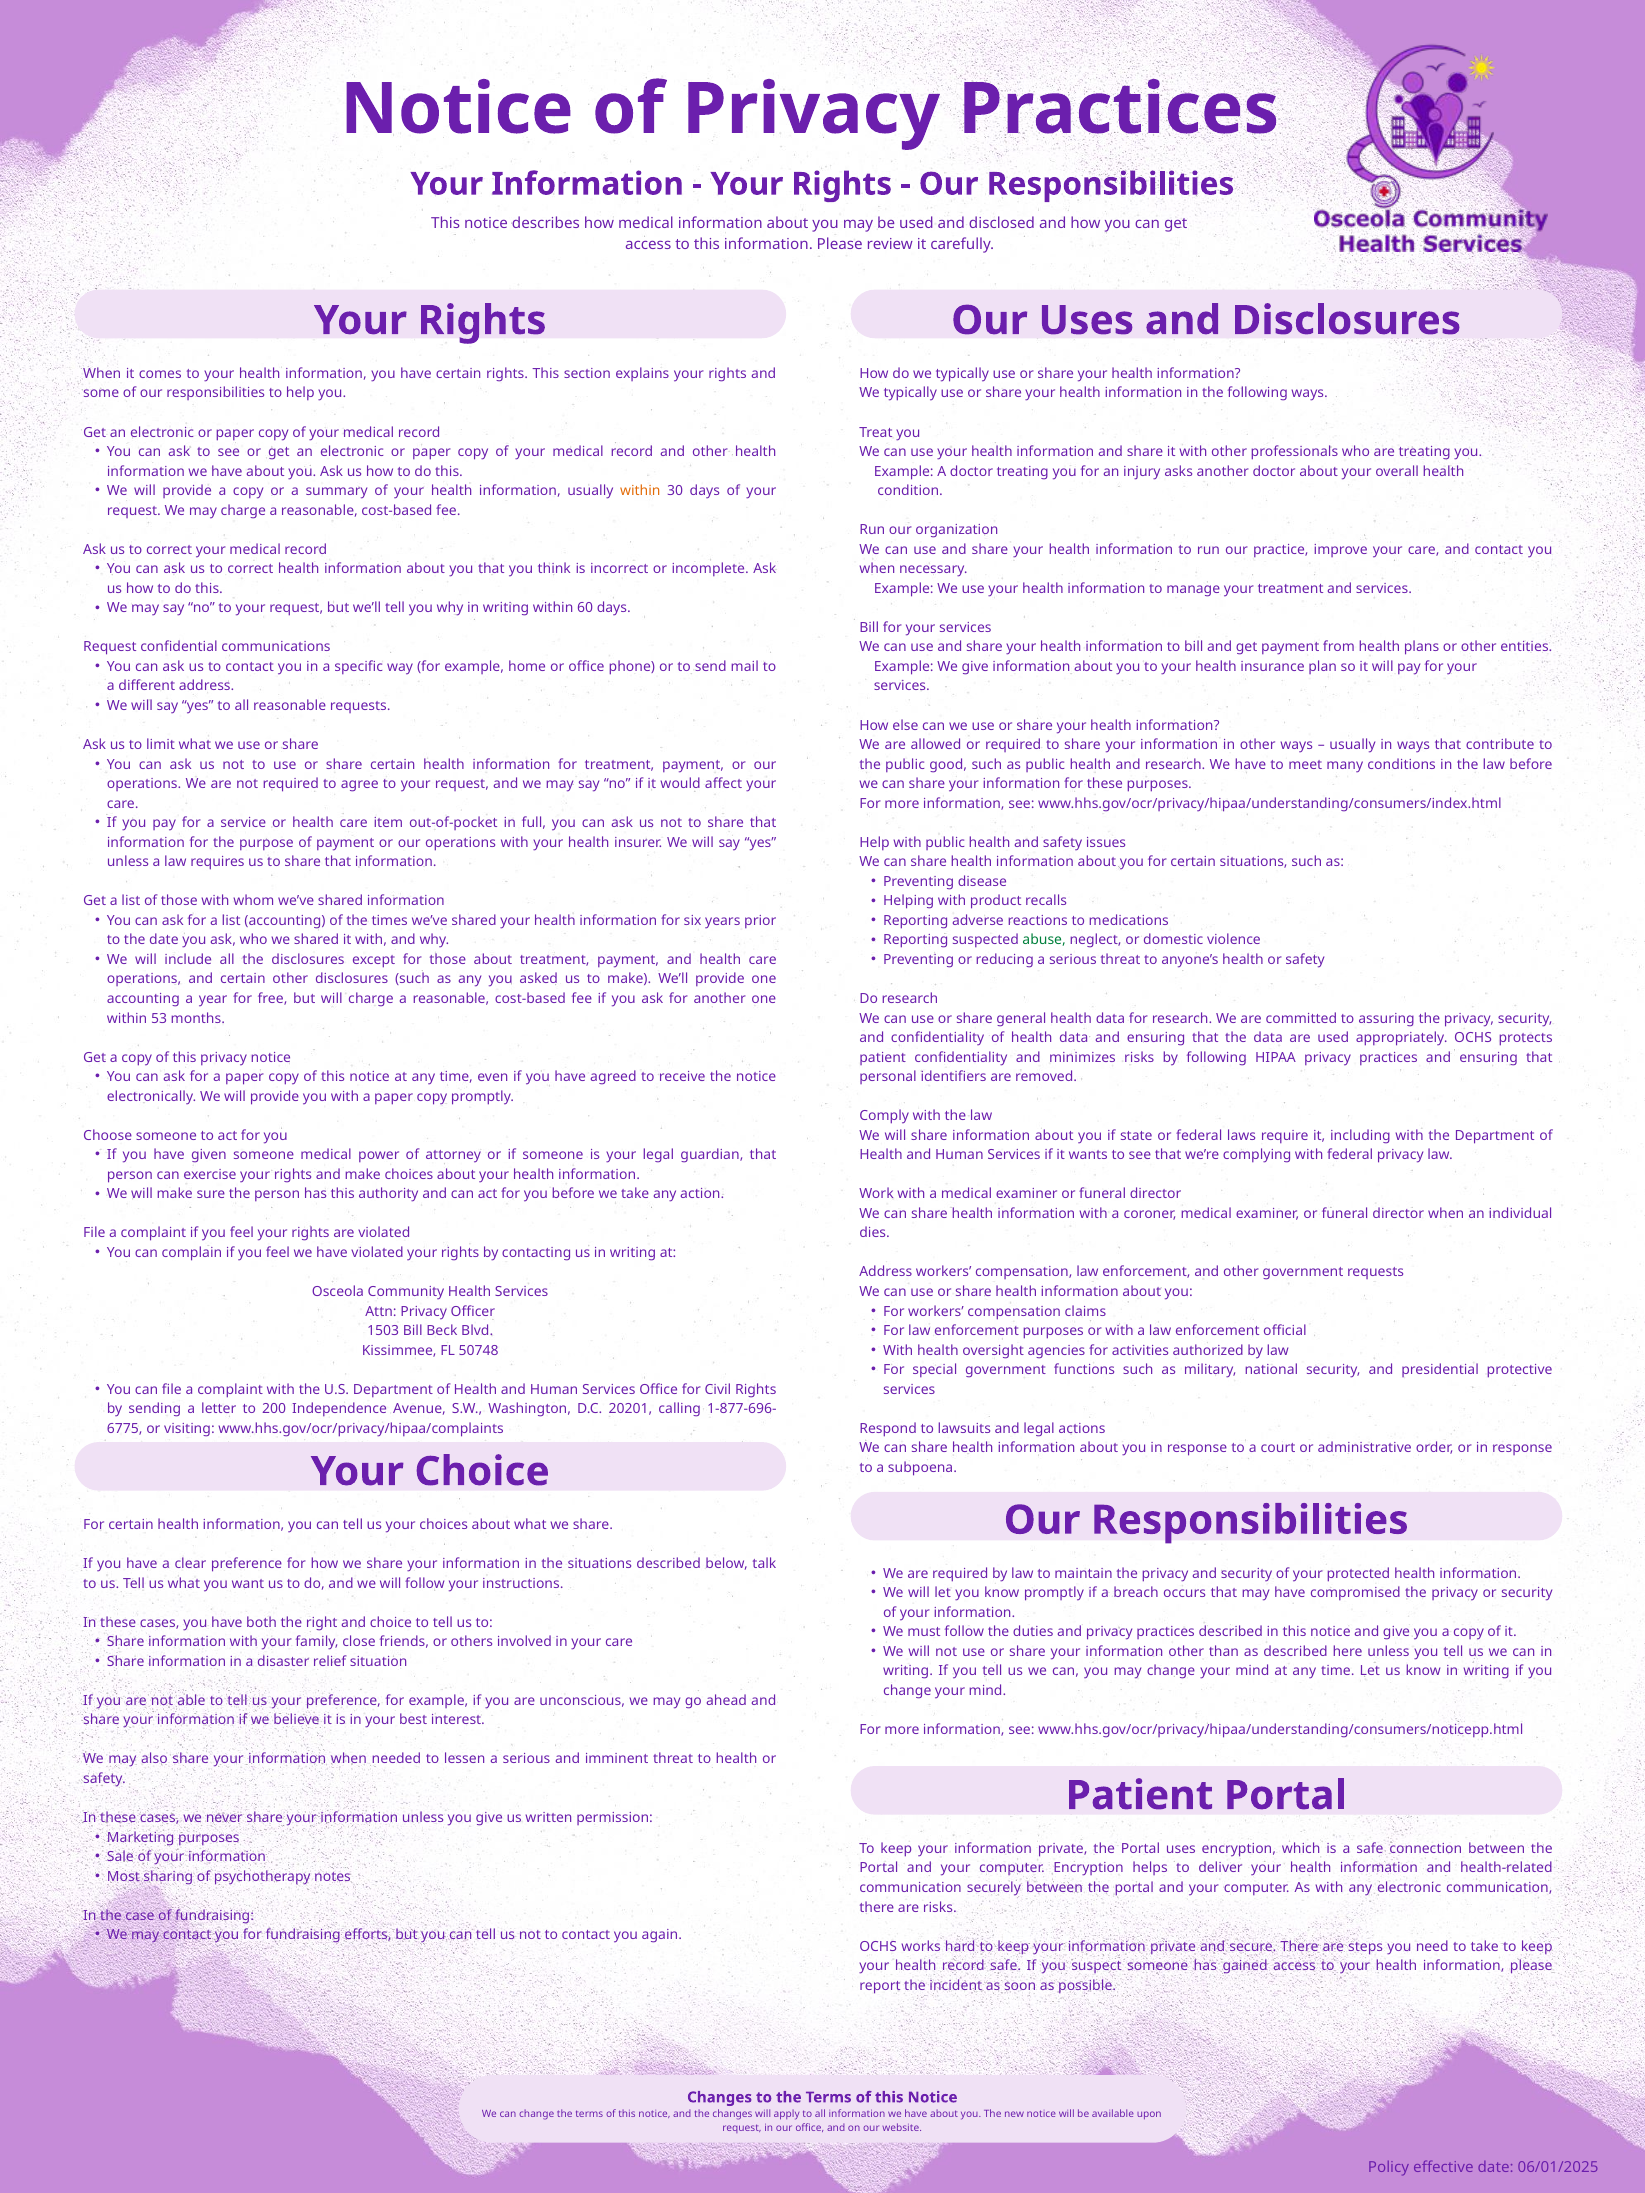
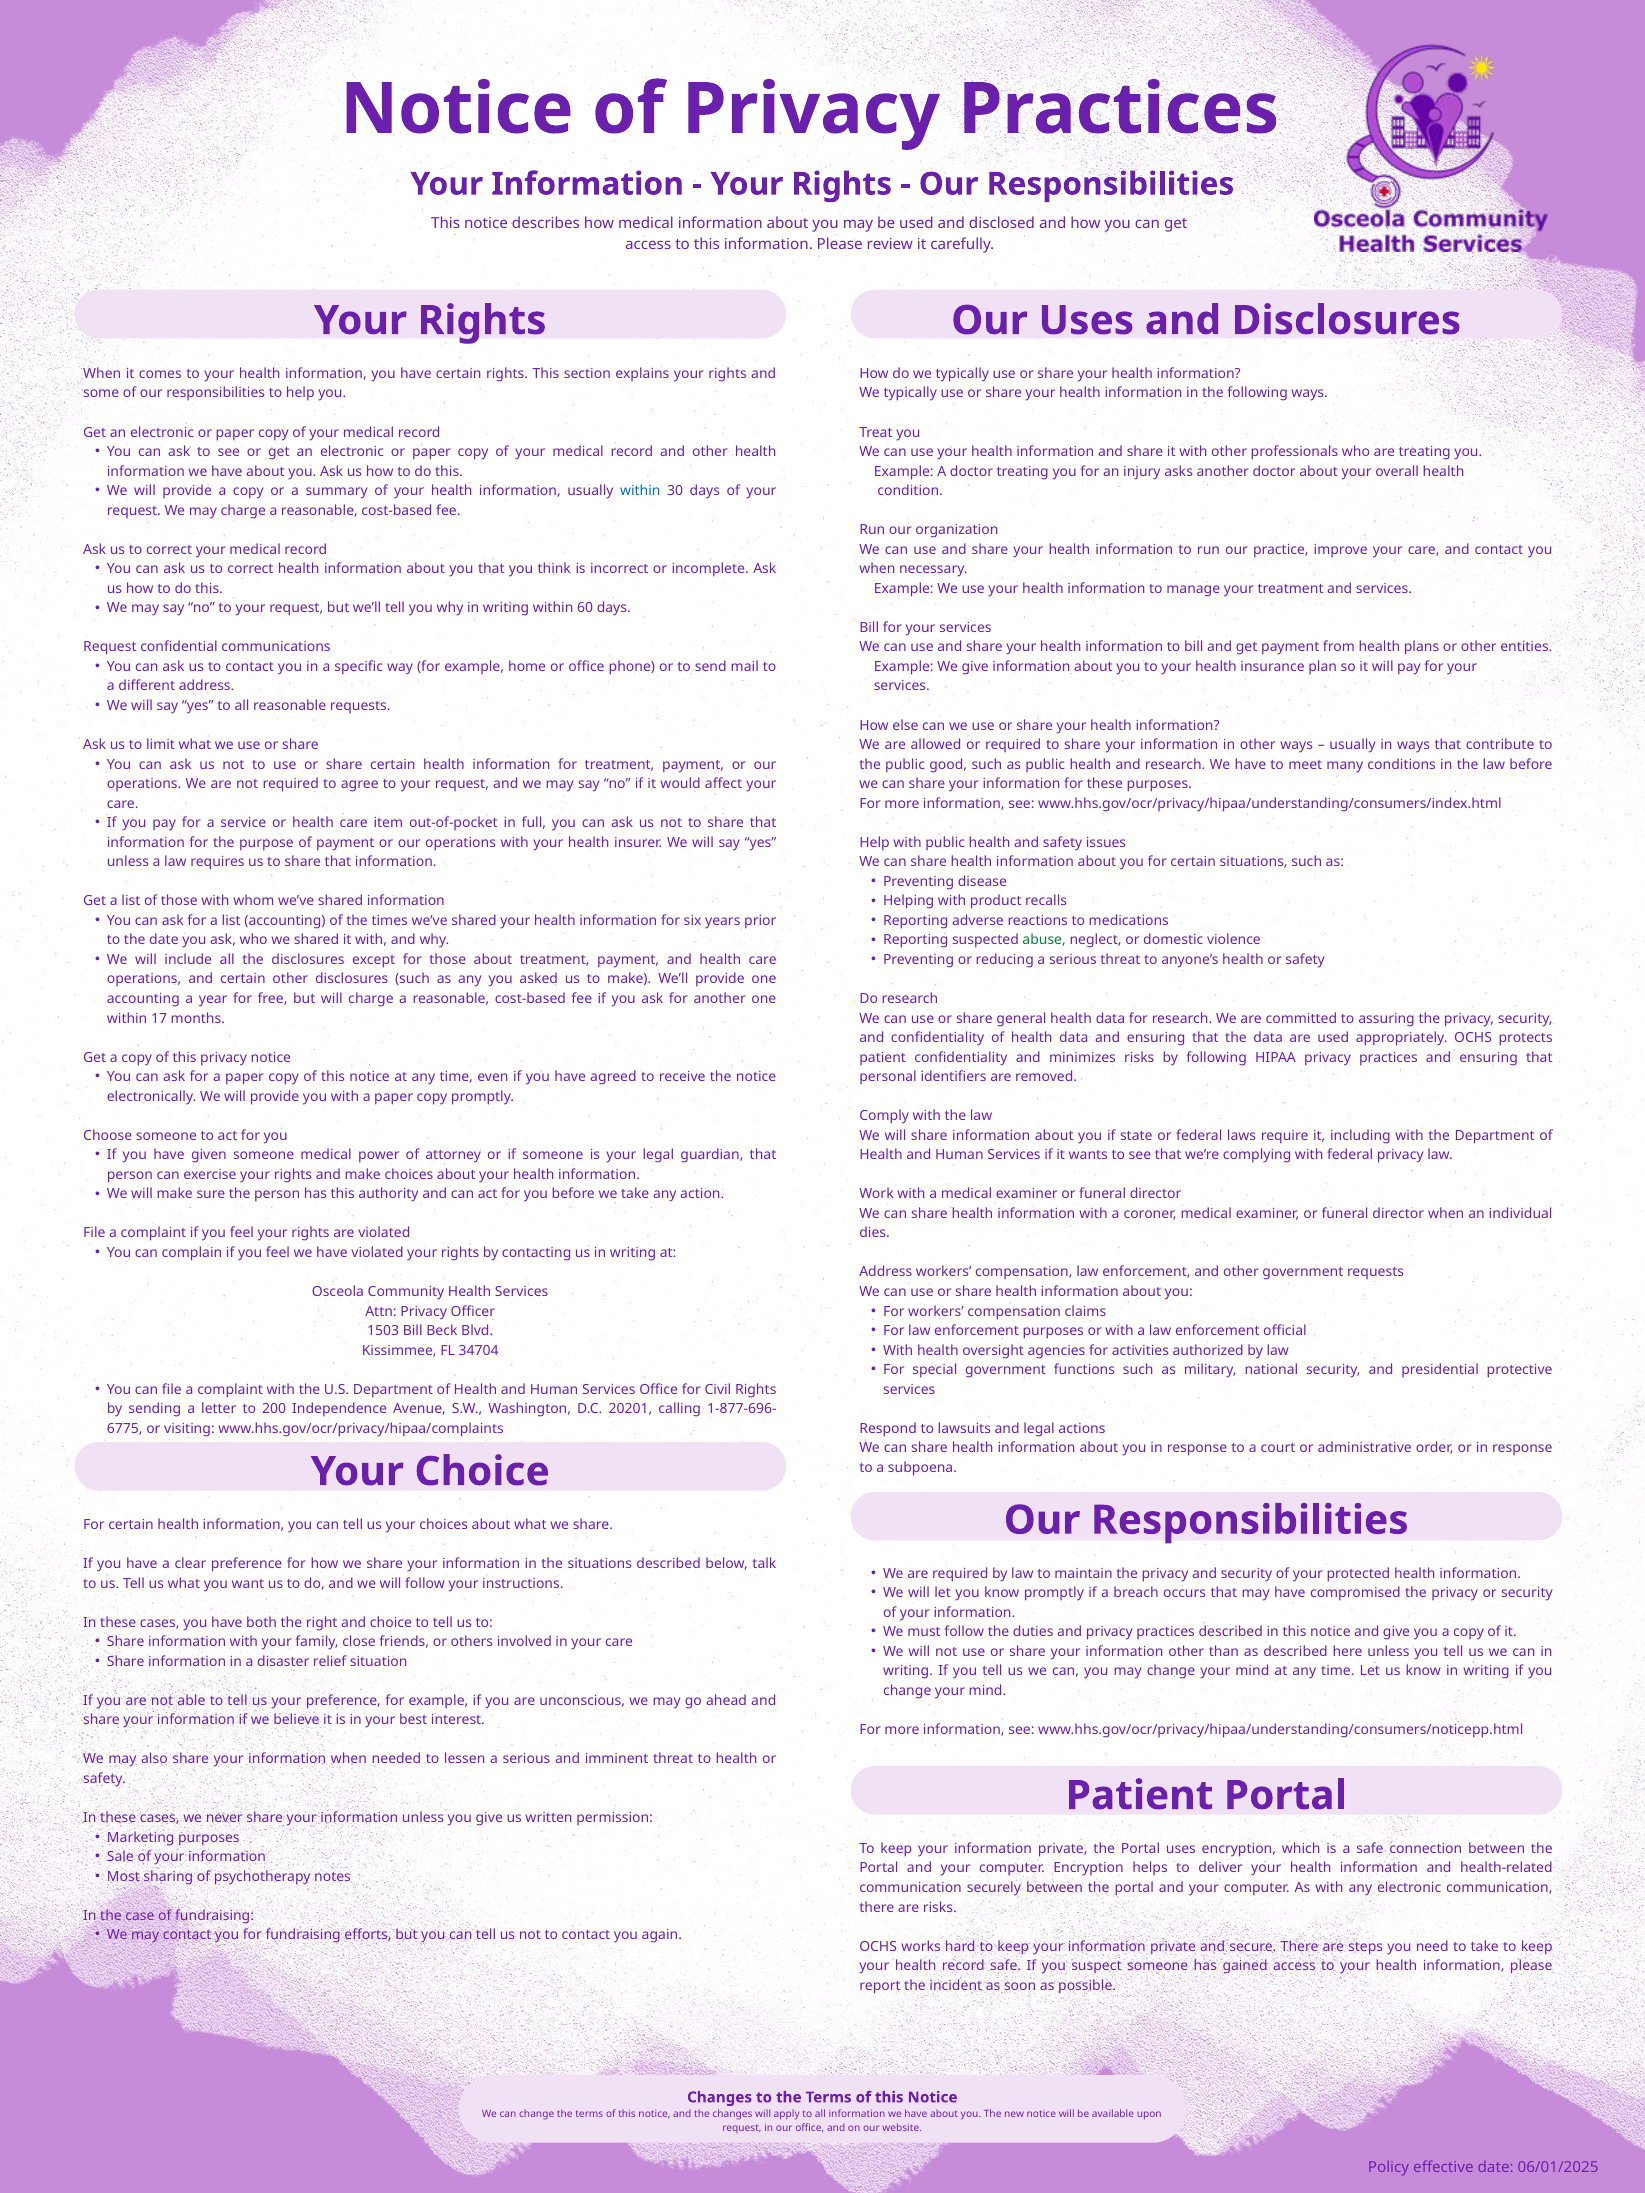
within at (640, 491) colour: orange -> blue
53: 53 -> 17
50748: 50748 -> 34704
